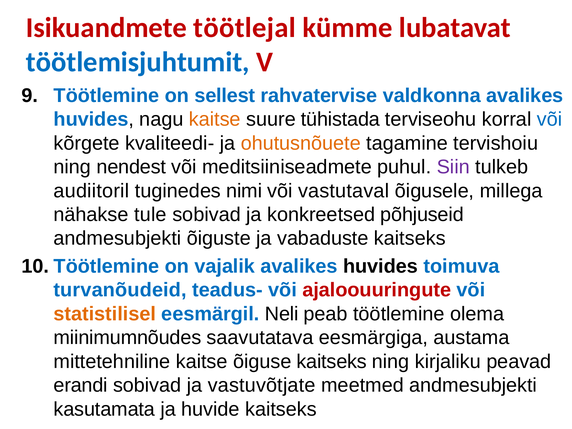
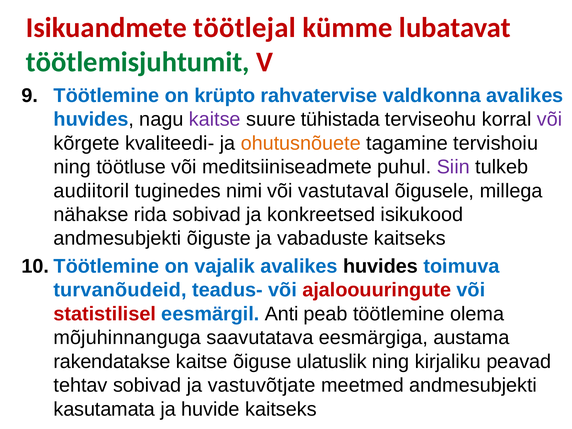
töötlemisjuhtumit colour: blue -> green
sellest: sellest -> krüpto
kaitse at (215, 119) colour: orange -> purple
või at (550, 119) colour: blue -> purple
nendest: nendest -> töötluse
tule: tule -> rida
põhjuseid: põhjuseid -> isikukood
statistilisel colour: orange -> red
Neli: Neli -> Anti
miinimumnõudes: miinimumnõudes -> mõjuhinnanguga
mittetehniline: mittetehniline -> rakendatakse
õiguse kaitseks: kaitseks -> ulatuslik
erandi: erandi -> tehtav
